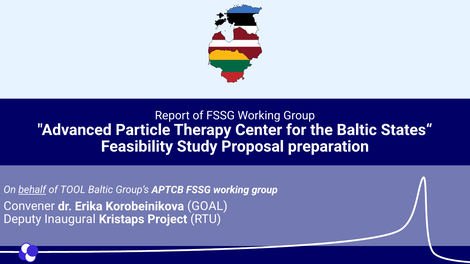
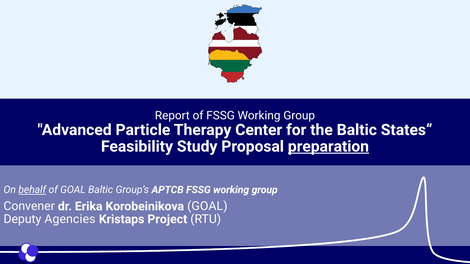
preparation underline: none -> present
of TOOL: TOOL -> GOAL
Inaugural: Inaugural -> Agencies
